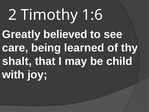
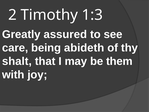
1:6: 1:6 -> 1:3
believed: believed -> assured
learned: learned -> abideth
child: child -> them
